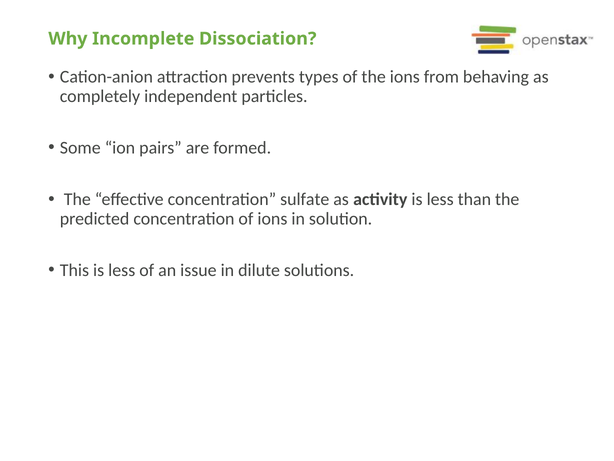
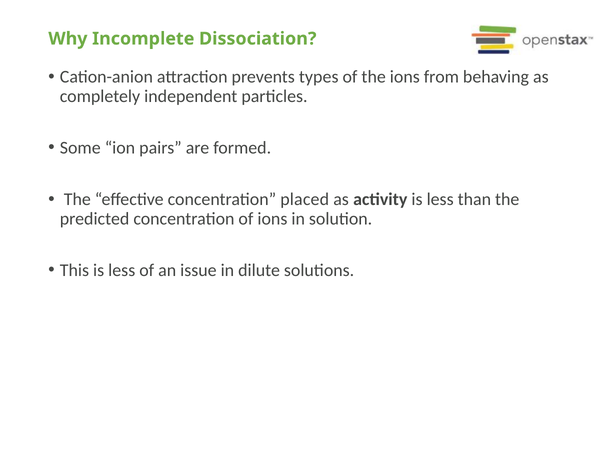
sulfate: sulfate -> placed
